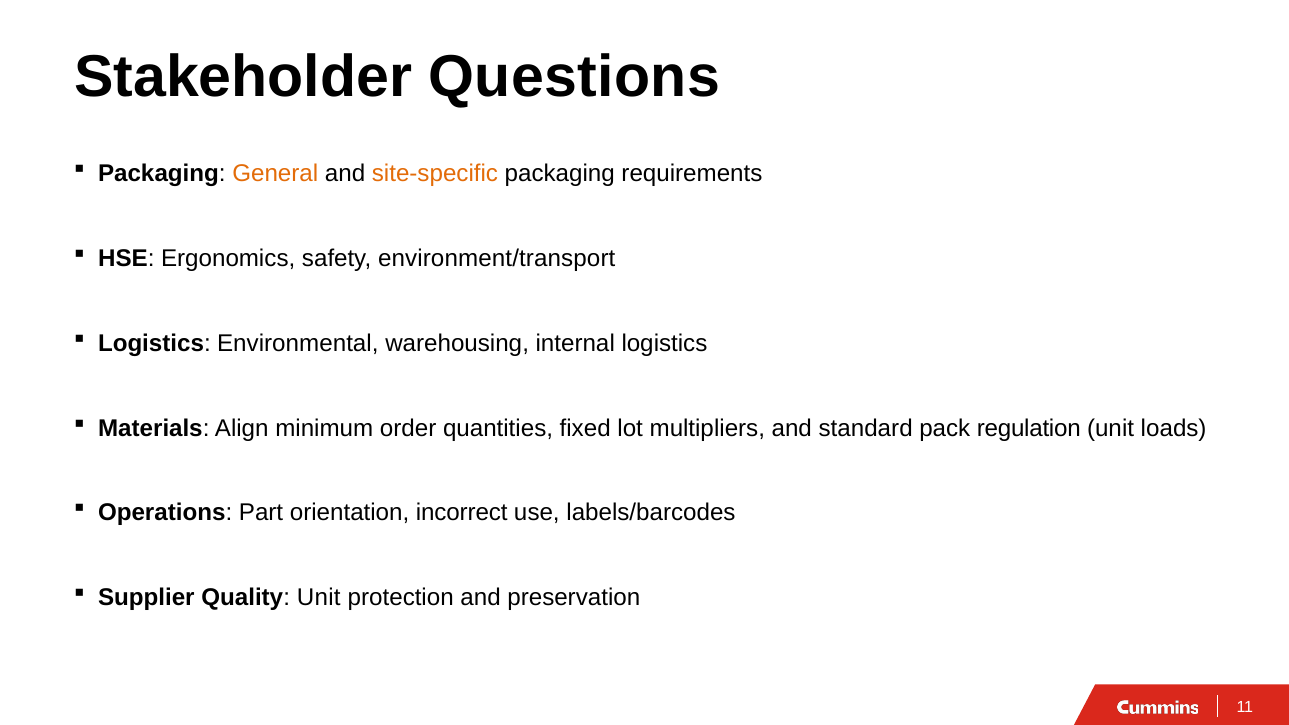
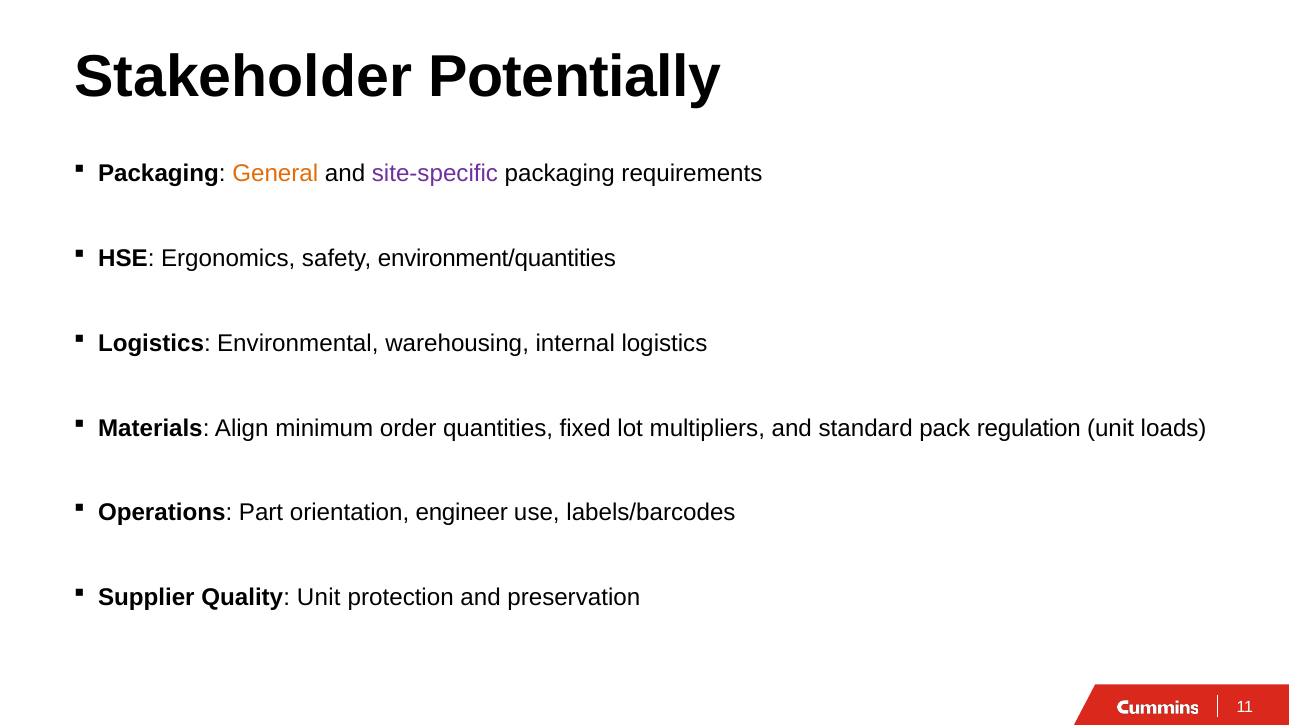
Questions: Questions -> Potentially
site-specific colour: orange -> purple
environment/transport: environment/transport -> environment/quantities
incorrect: incorrect -> engineer
